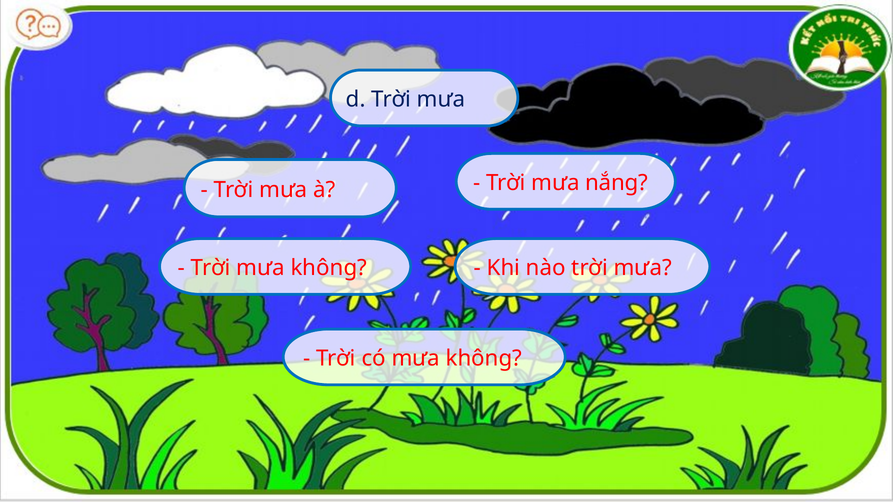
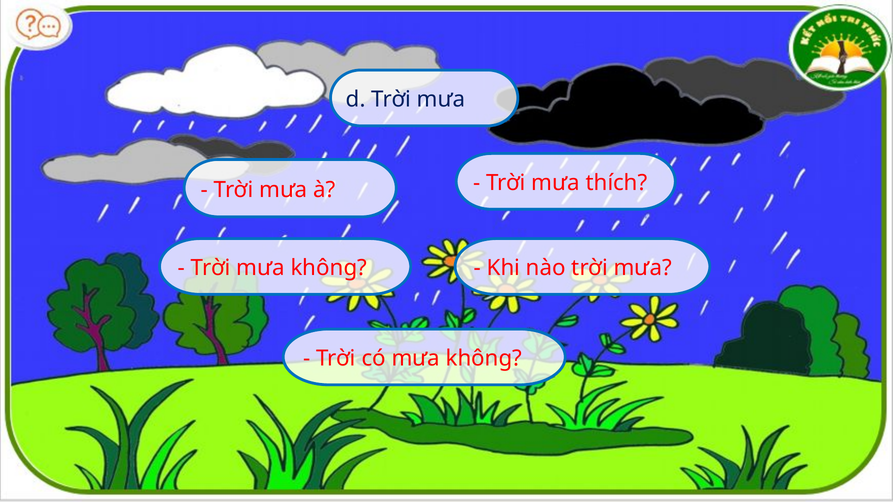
nắng: nắng -> thích
